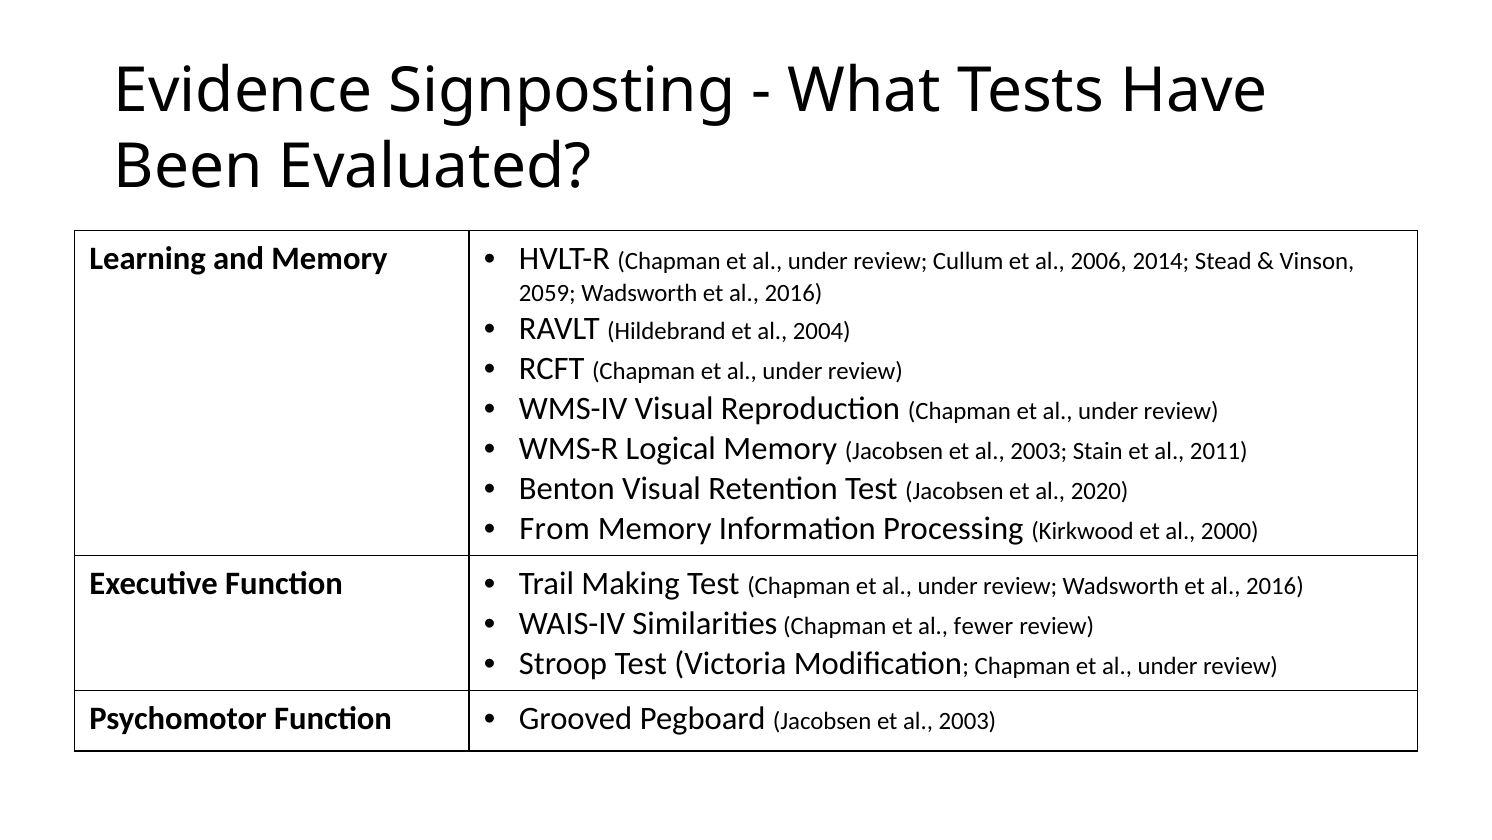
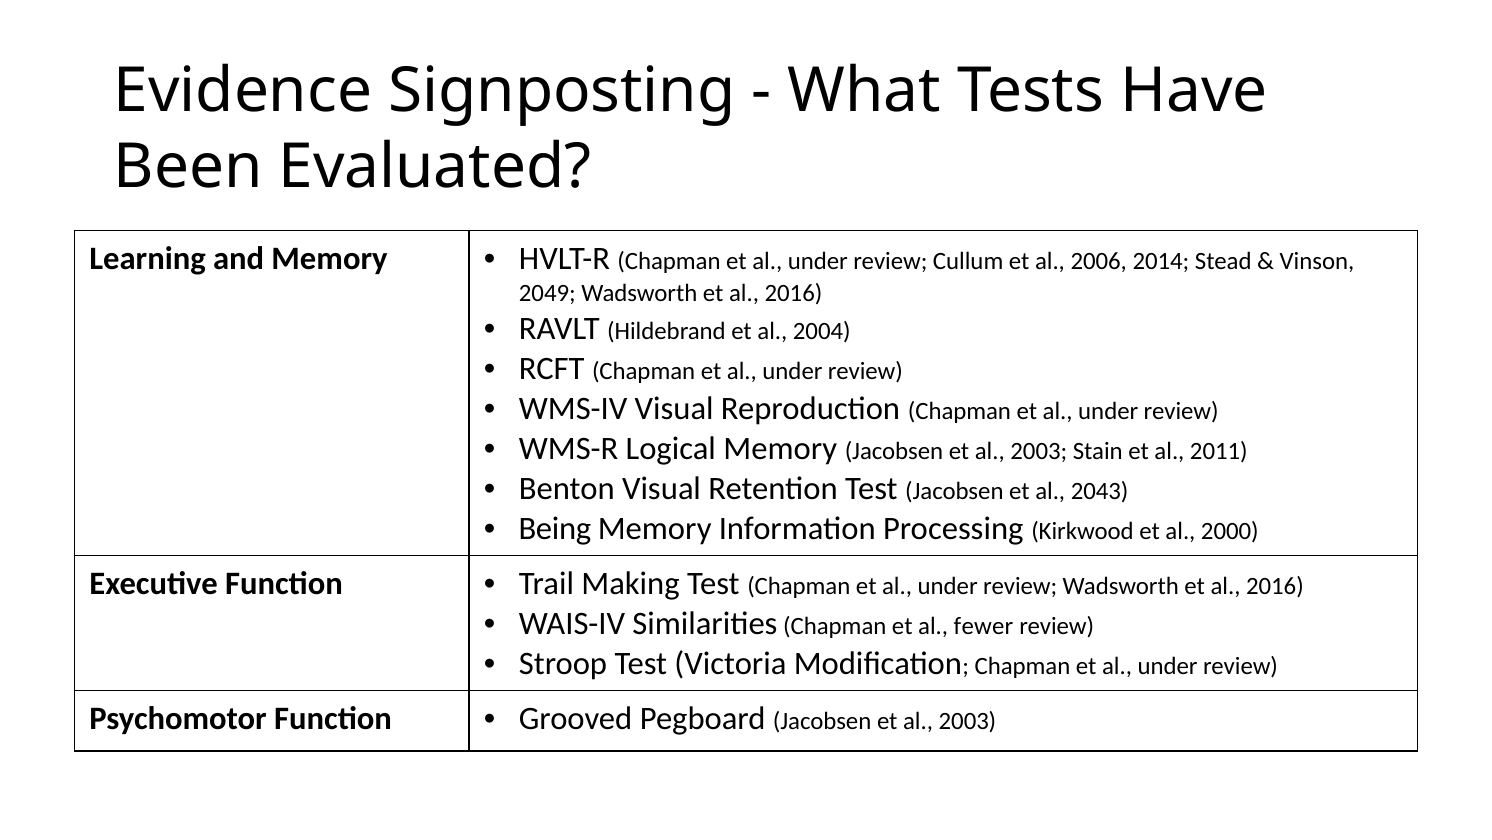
2059: 2059 -> 2049
2020: 2020 -> 2043
From: From -> Being
